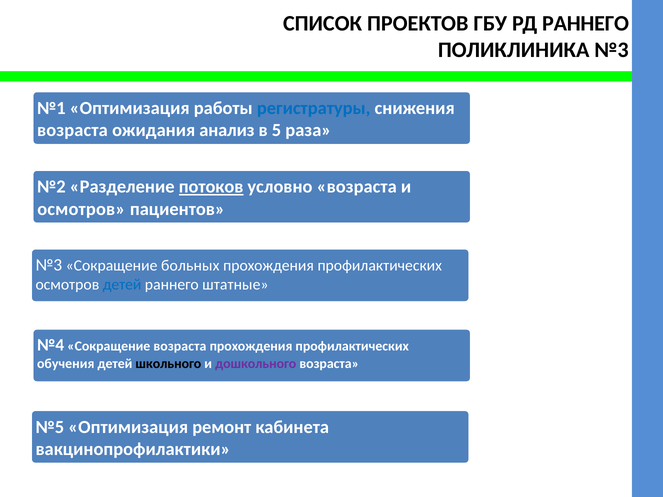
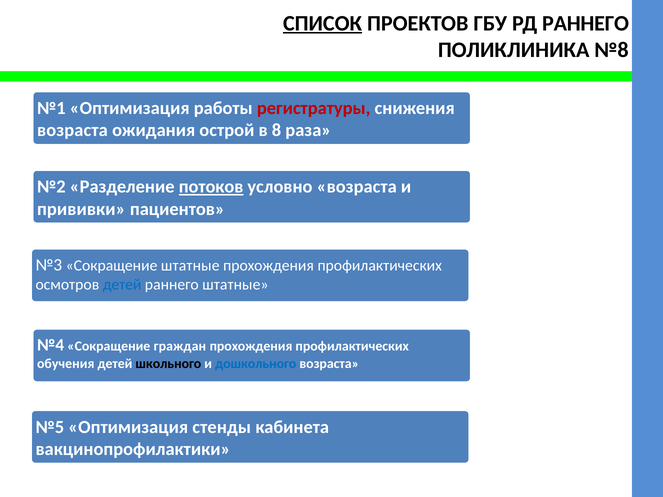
СПИСОК underline: none -> present
ПОЛИКЛИНИКА №3: №3 -> №8
регистратуры colour: blue -> red
анализ: анализ -> острой
5: 5 -> 8
осмотров at (81, 209): осмотров -> прививки
Сокращение больных: больных -> штатные
Сокращение возраста: возраста -> граждан
дошкольного colour: purple -> blue
ремонт: ремонт -> стенды
